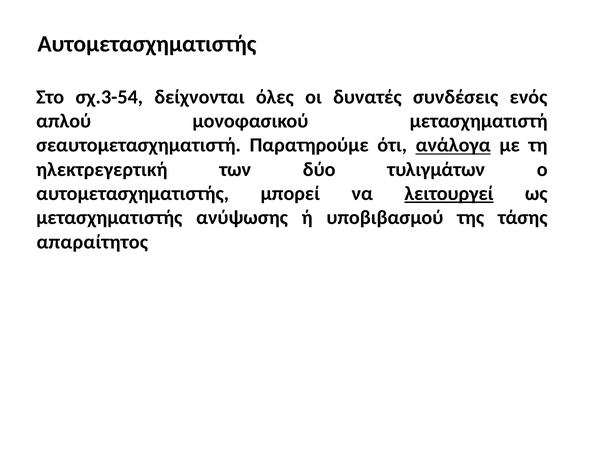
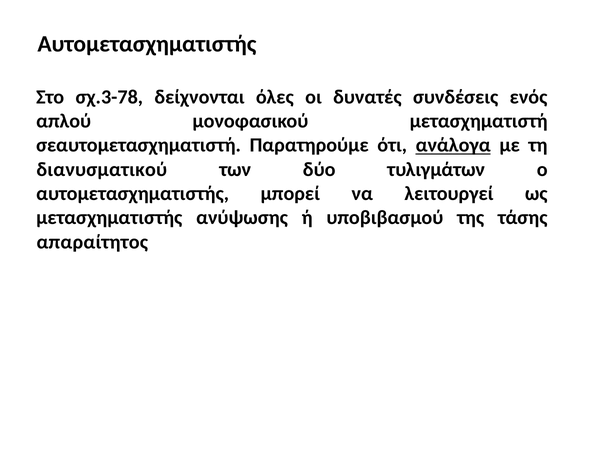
σχ.3-54: σχ.3-54 -> σχ.3-78
ηλεκτρεγερτική: ηλεκτρεγερτική -> διανυσματικού
λειτουργεί underline: present -> none
